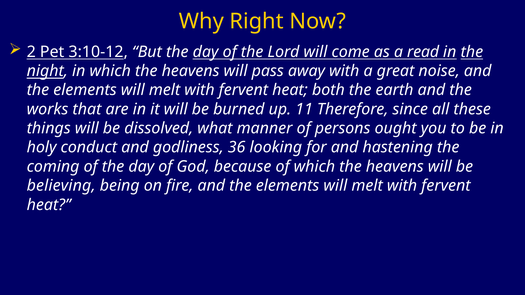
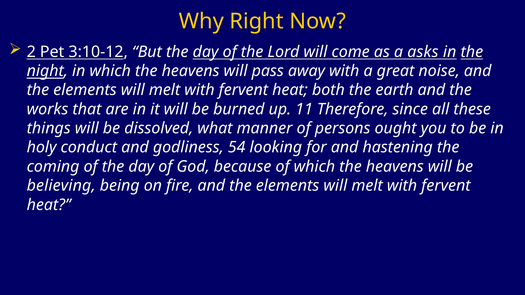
read: read -> asks
36: 36 -> 54
